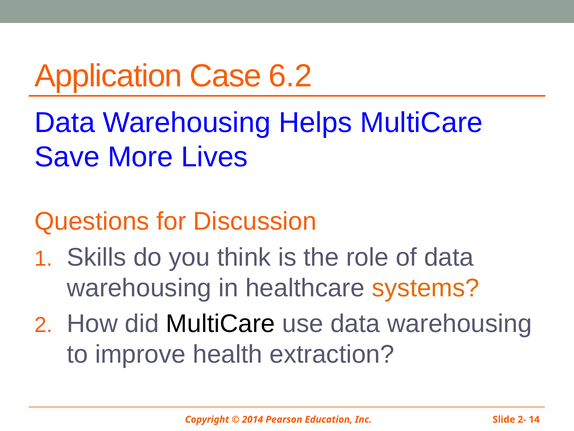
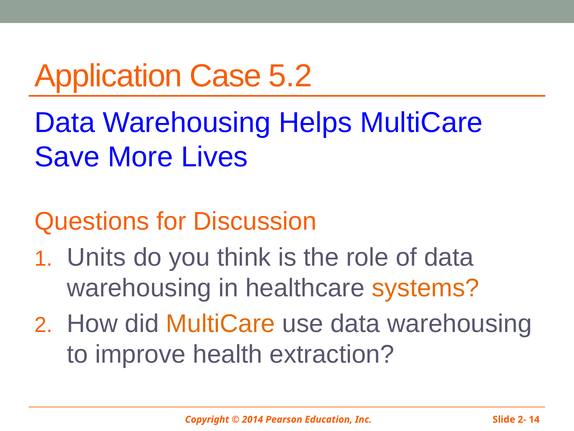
6.2: 6.2 -> 5.2
Skills: Skills -> Units
MultiCare at (221, 323) colour: black -> orange
